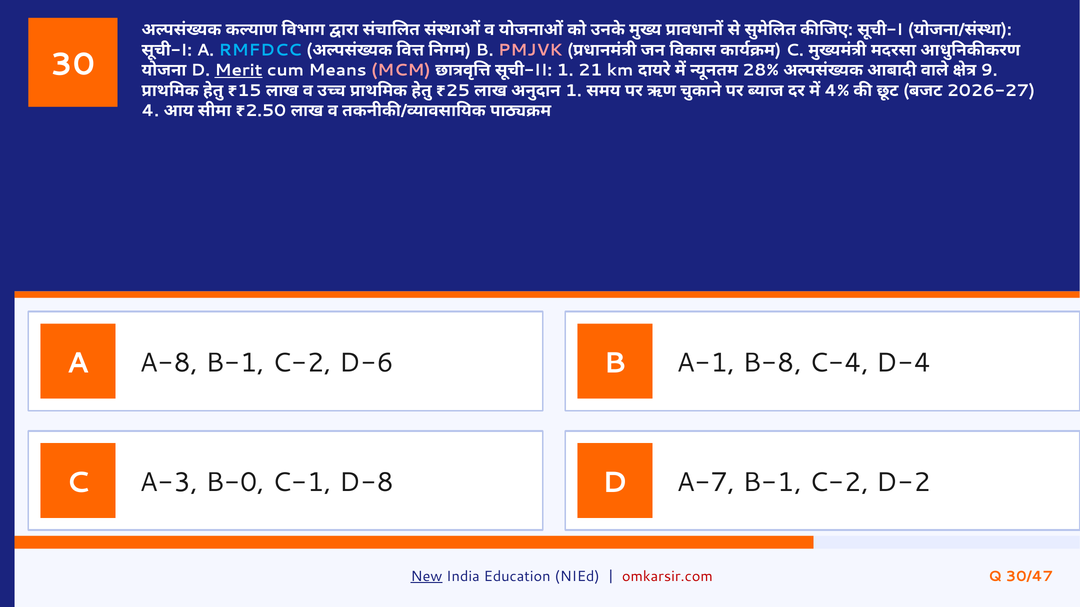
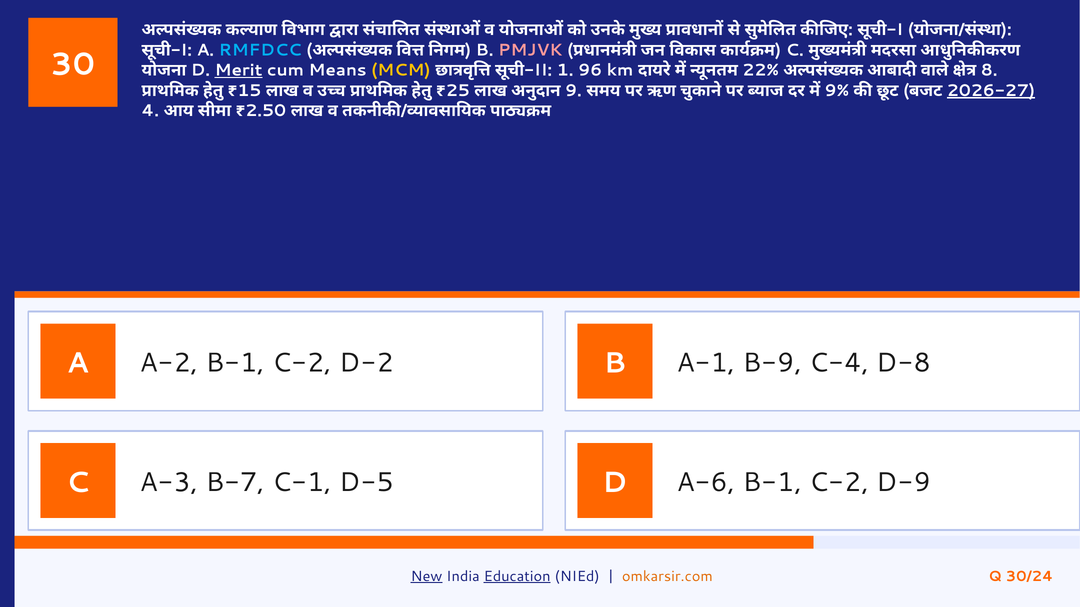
MCM colour: pink -> yellow
21: 21 -> 96
28%: 28% -> 22%
9: 9 -> 8
1 at (573, 91): 1 -> 9
4%: 4% -> 9%
2026-27 underline: none -> present
A-8: A-8 -> A-2
D-6: D-6 -> D-2
B-8: B-8 -> B-9
D-4: D-4 -> D-8
B-0: B-0 -> B-7
D-8: D-8 -> D-5
A-7: A-7 -> A-6
D-2: D-2 -> D-9
Education underline: none -> present
omkarsir.com colour: red -> orange
30/47: 30/47 -> 30/24
